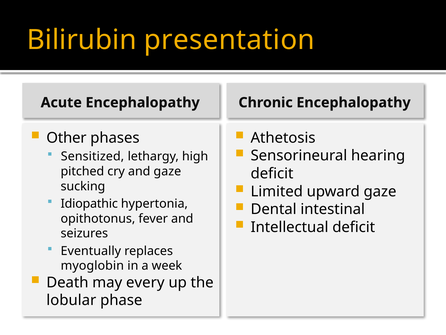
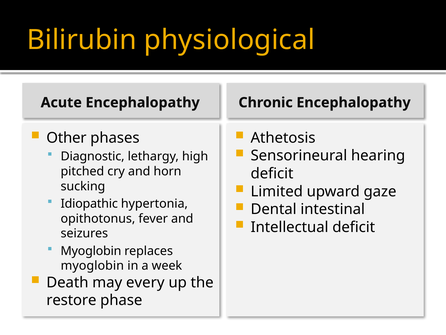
presentation: presentation -> physiological
Sensitized: Sensitized -> Diagnostic
and gaze: gaze -> horn
Eventually at (91, 251): Eventually -> Myoglobin
lobular: lobular -> restore
